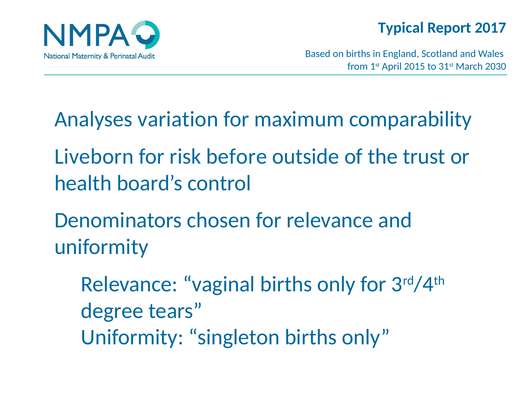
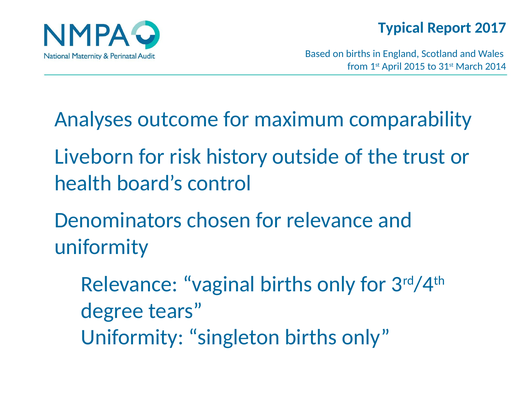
2030: 2030 -> 2014
variation: variation -> outcome
before: before -> history
